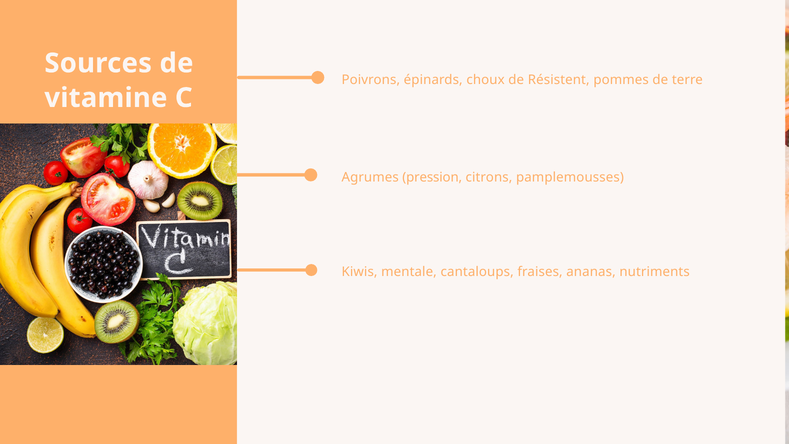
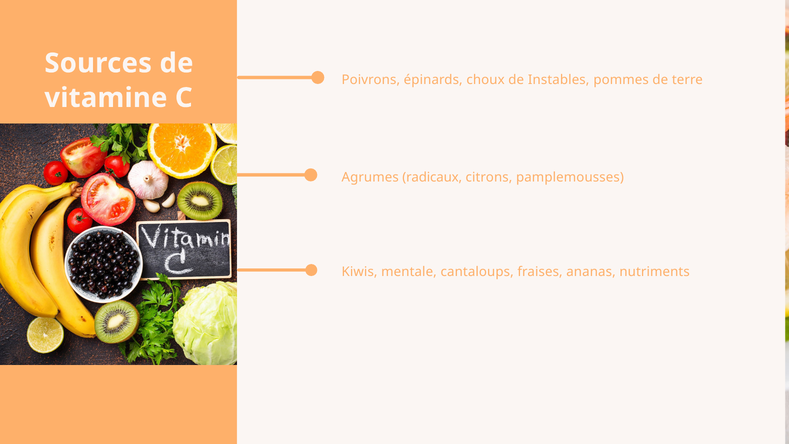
Résistent: Résistent -> Instables
pression: pression -> radicaux
